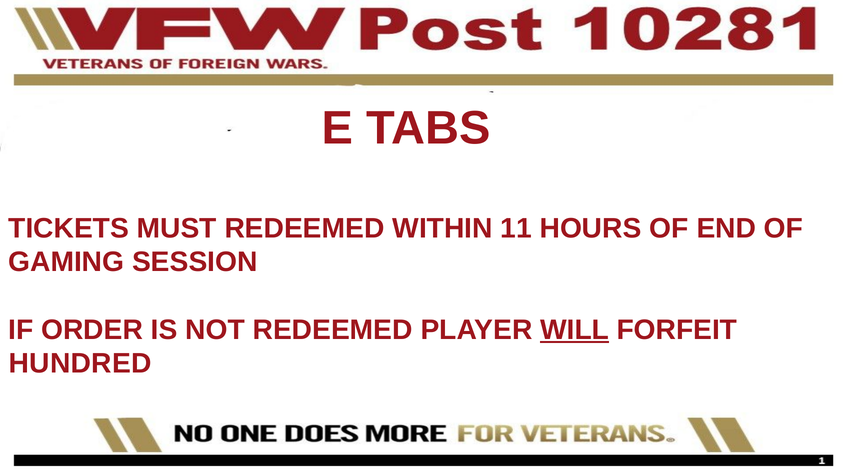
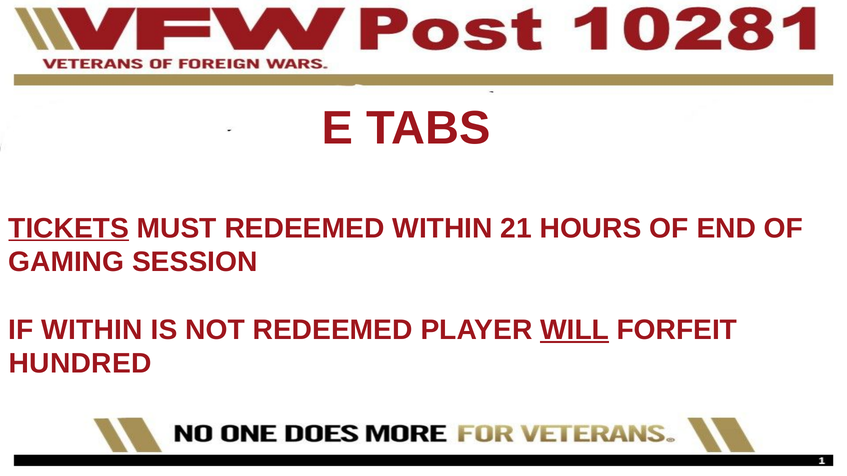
TICKETS underline: none -> present
11: 11 -> 21
IF ORDER: ORDER -> WITHIN
